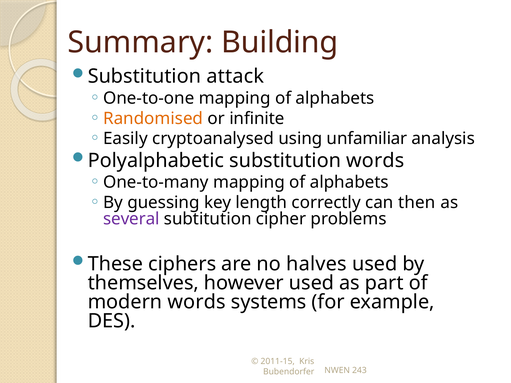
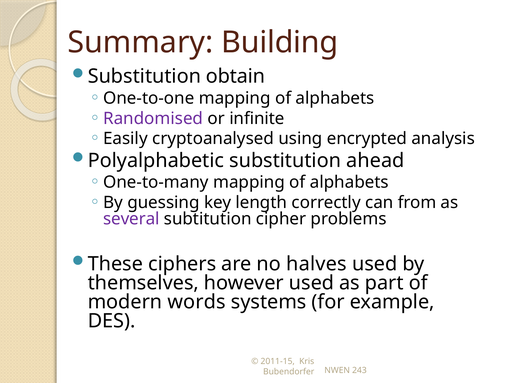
attack: attack -> obtain
Randomised colour: orange -> purple
unfamiliar: unfamiliar -> encrypted
substitution words: words -> ahead
then: then -> from
